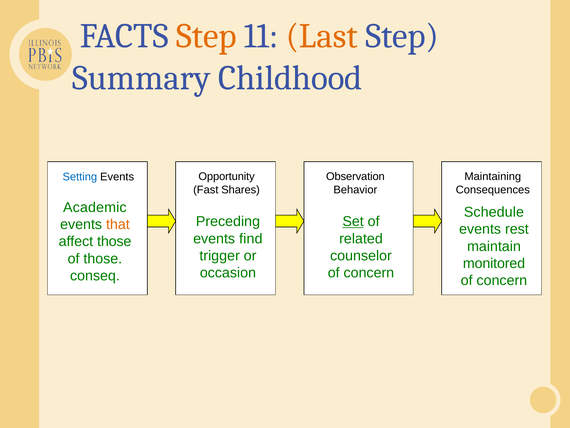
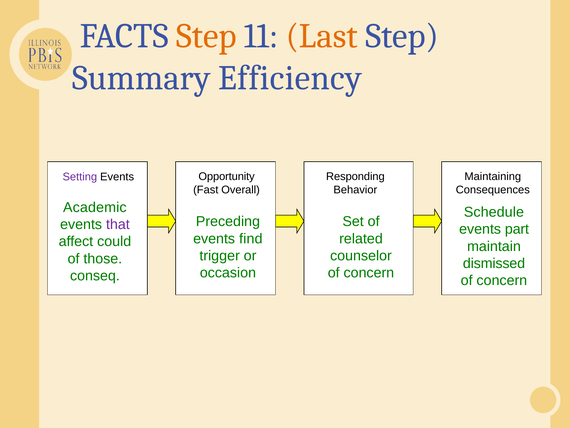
Childhood: Childhood -> Efficiency
Setting colour: blue -> purple
Observation: Observation -> Responding
Shares: Shares -> Overall
Set underline: present -> none
that colour: orange -> purple
rest: rest -> part
affect those: those -> could
monitored: monitored -> dismissed
